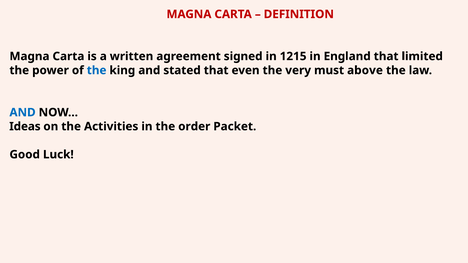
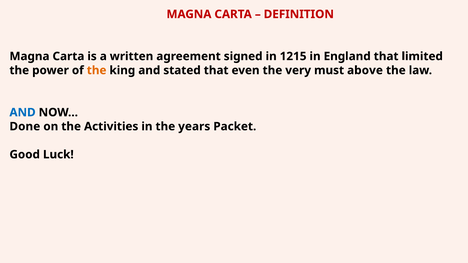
the at (97, 70) colour: blue -> orange
Ideas: Ideas -> Done
order: order -> years
